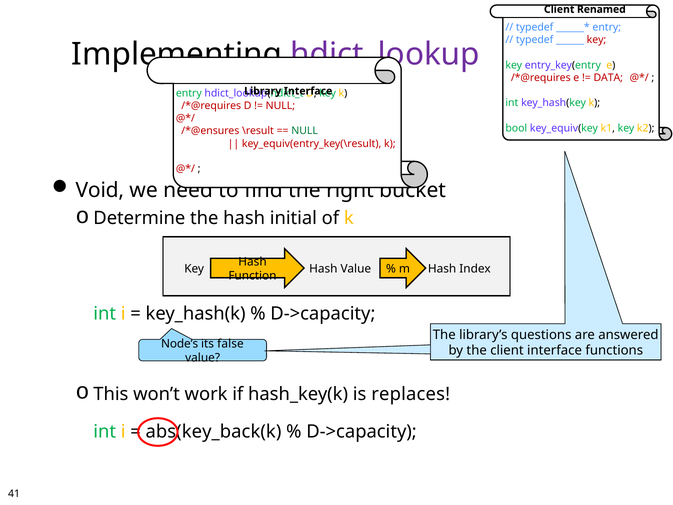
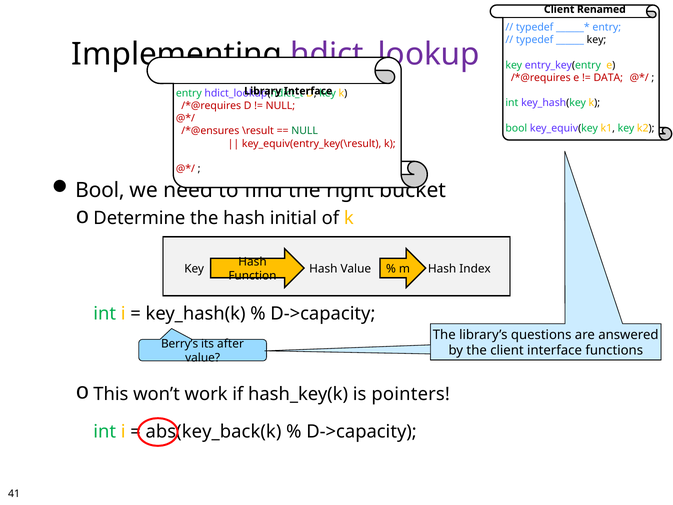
key at (596, 40) colour: red -> black
Void at (100, 190): Void -> Bool
Node’s: Node’s -> Berry’s
false: false -> after
replaces: replaces -> pointers
